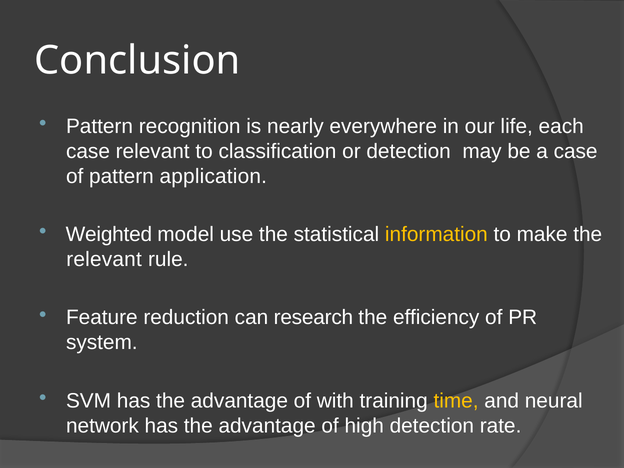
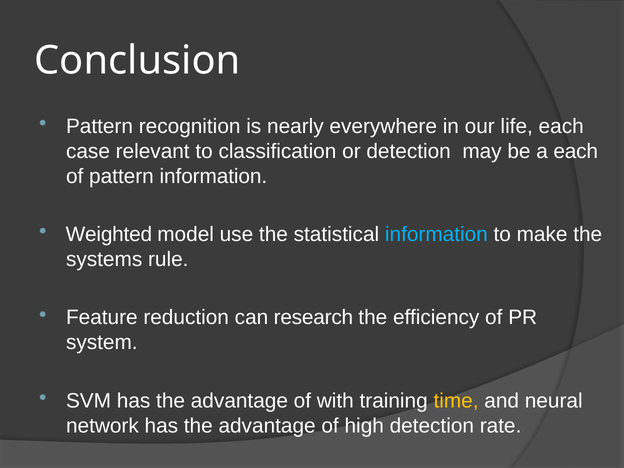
a case: case -> each
pattern application: application -> information
information at (436, 234) colour: yellow -> light blue
relevant at (104, 259): relevant -> systems
